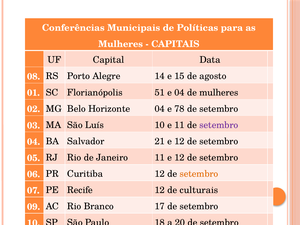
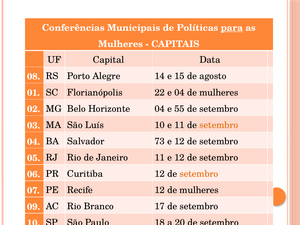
para underline: none -> present
51: 51 -> 22
78: 78 -> 55
setembro at (219, 125) colour: purple -> orange
21: 21 -> 73
12 de culturais: culturais -> mulheres
